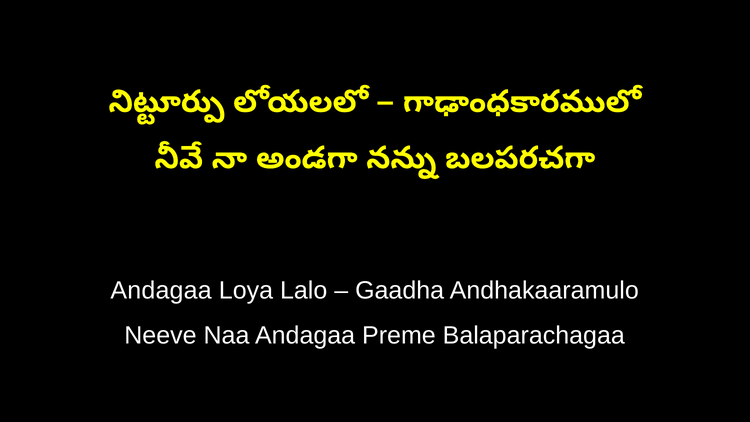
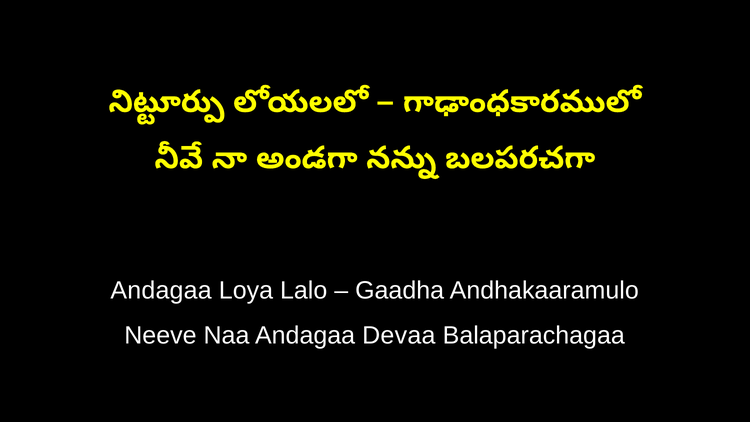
Preme: Preme -> Devaa
